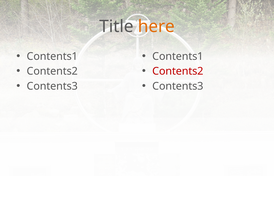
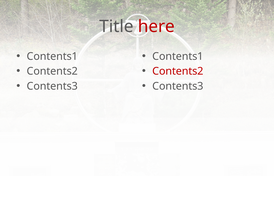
here colour: orange -> red
